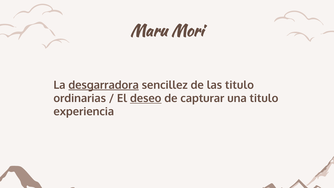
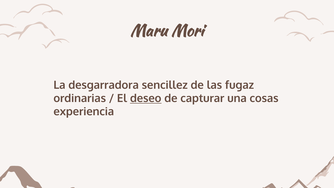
desgarradora underline: present -> none
las titulo: titulo -> fugaz
una titulo: titulo -> cosas
